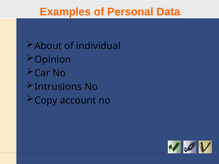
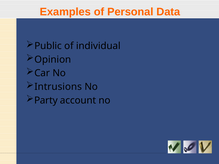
About: About -> Public
Copy: Copy -> Party
